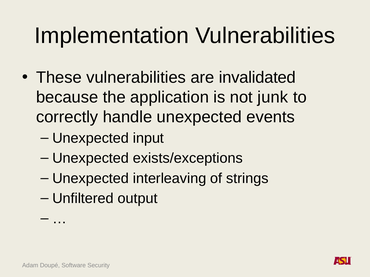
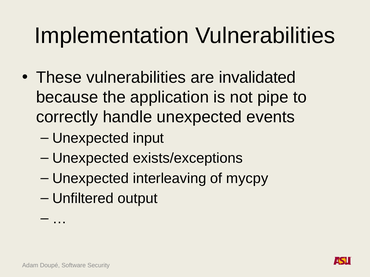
junk: junk -> pipe
strings: strings -> mycpy
